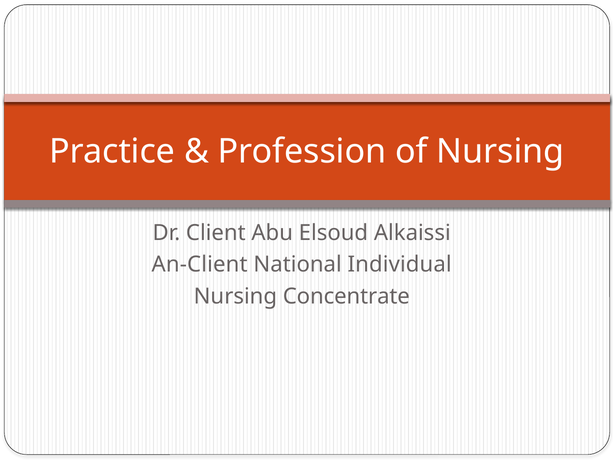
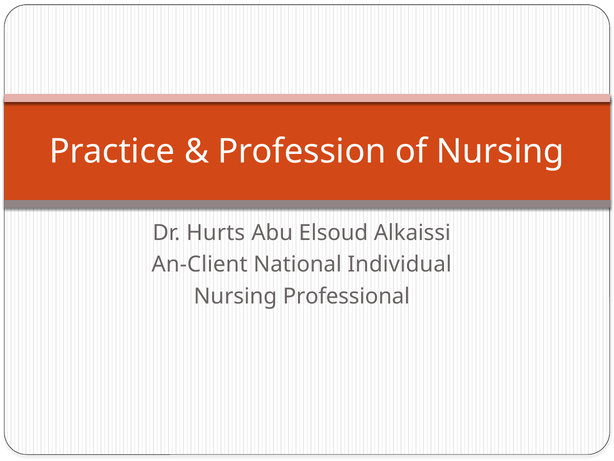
Client: Client -> Hurts
Concentrate: Concentrate -> Professional
